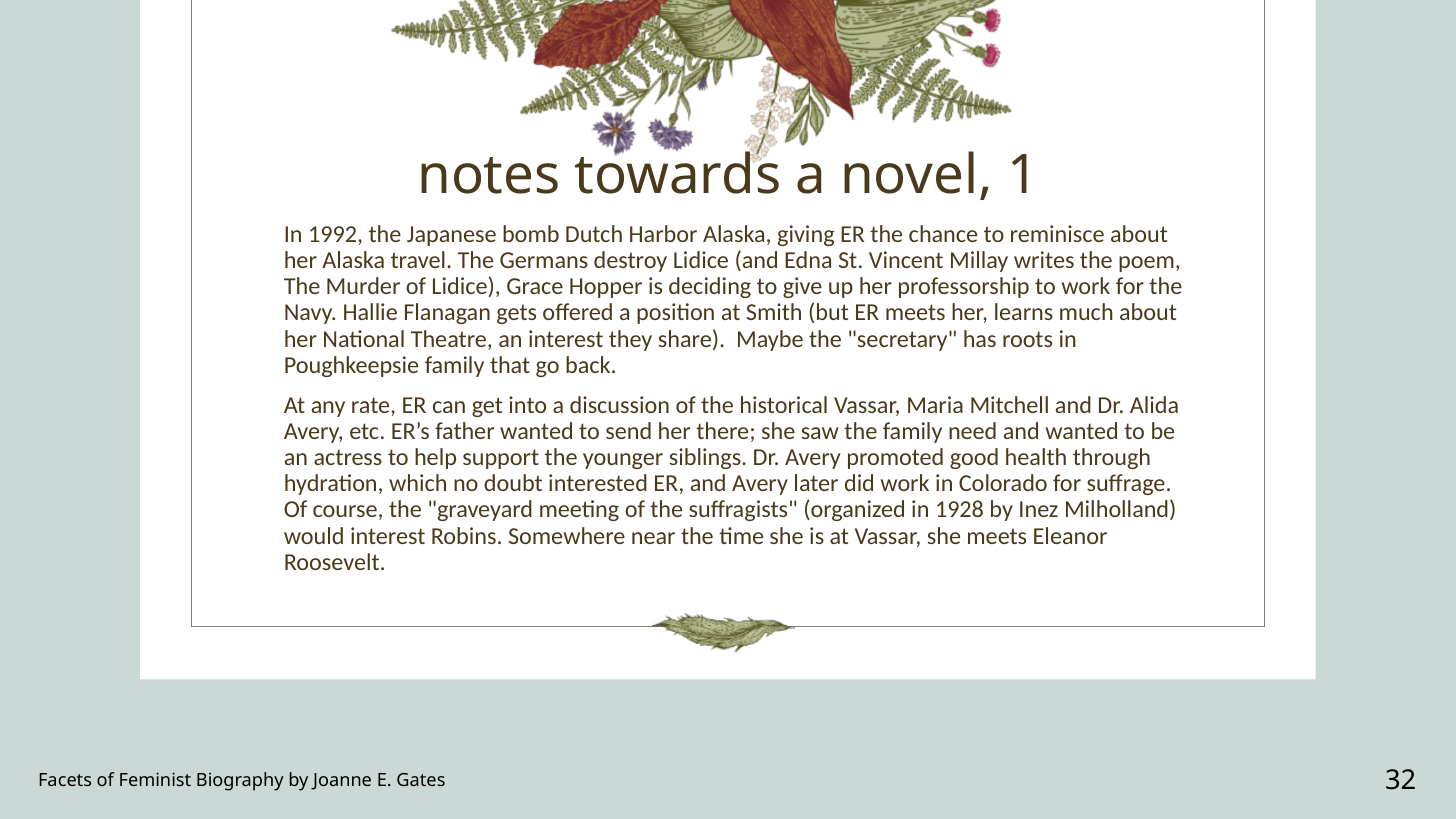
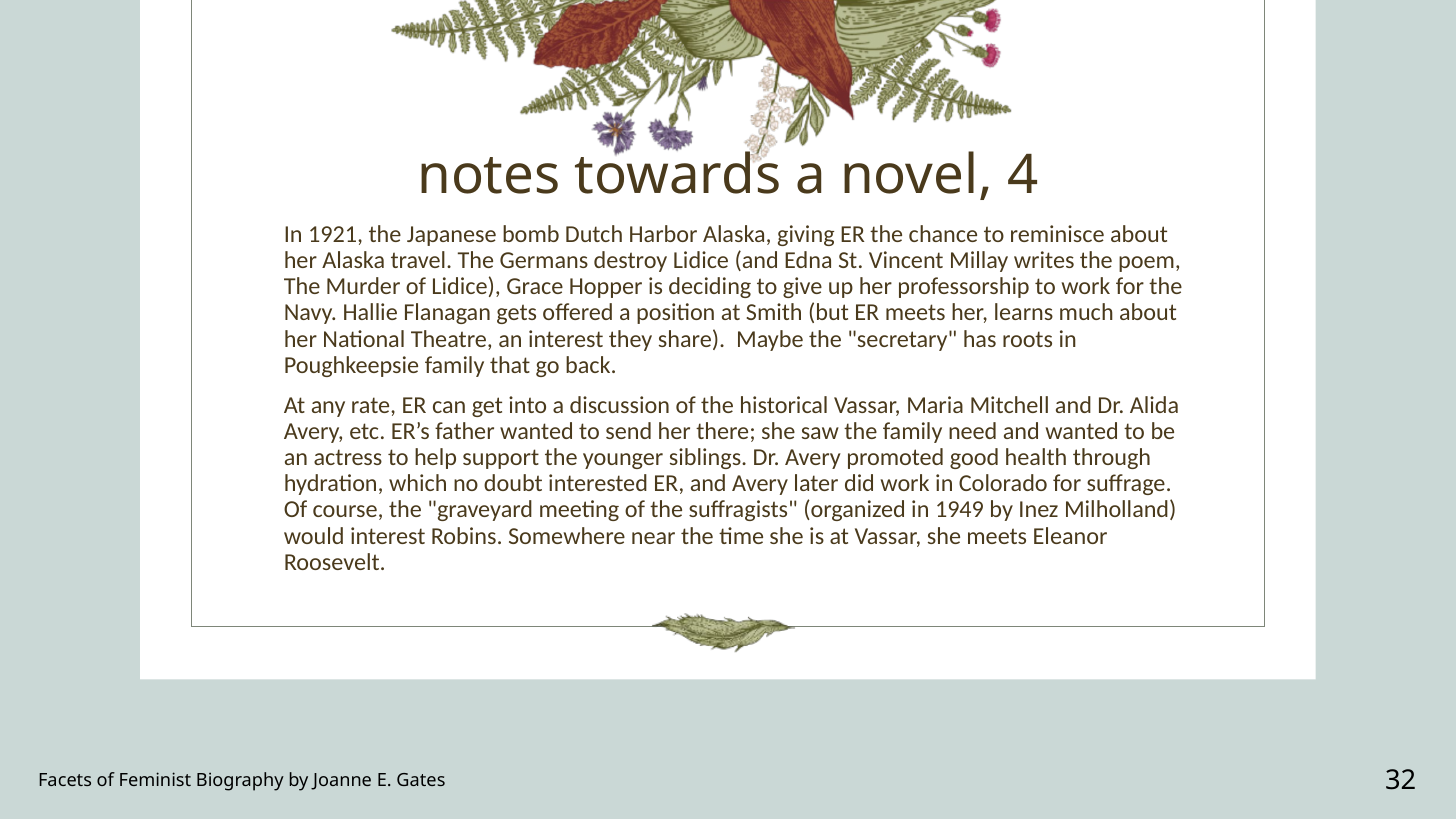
1: 1 -> 4
1992: 1992 -> 1921
1928: 1928 -> 1949
